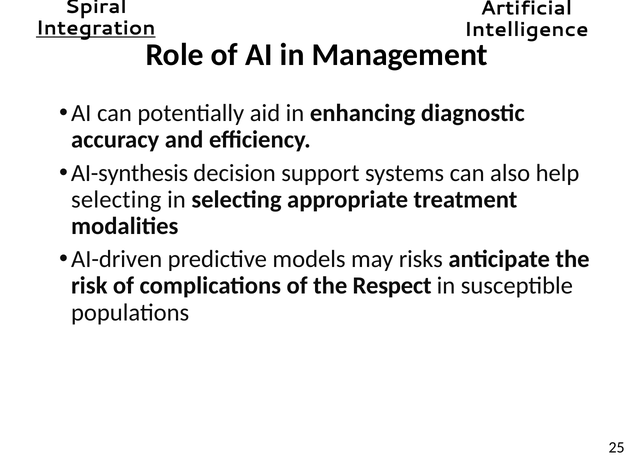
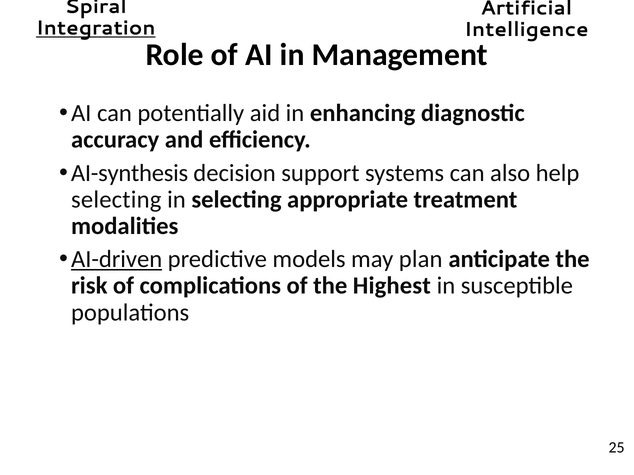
AI-driven underline: none -> present
risks: risks -> plan
Respect: Respect -> Highest
